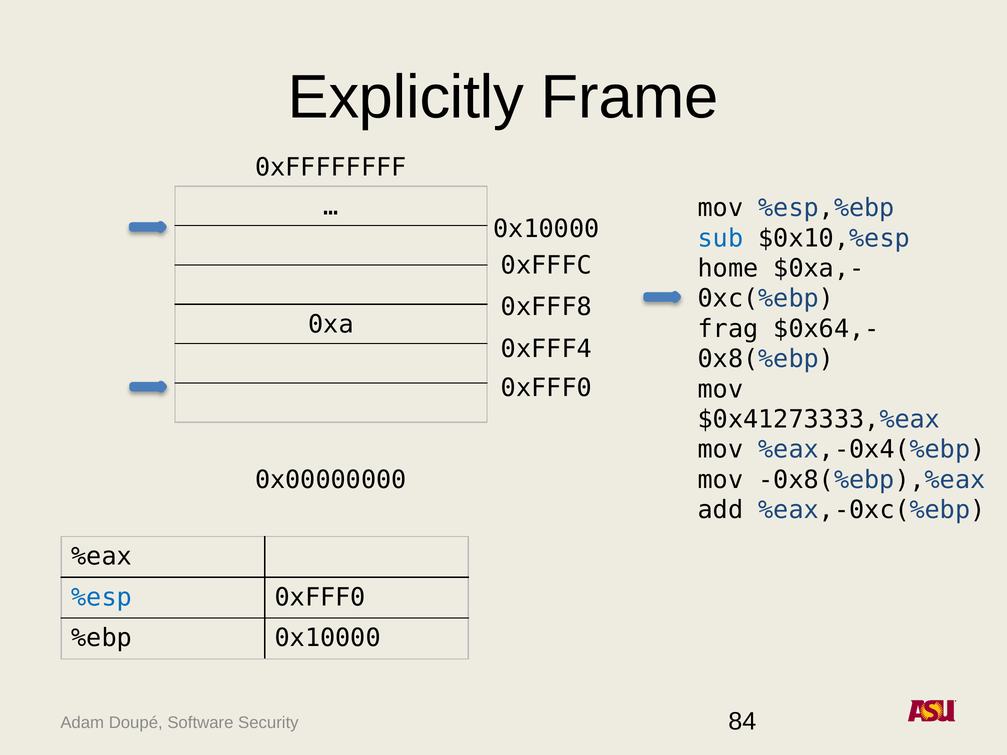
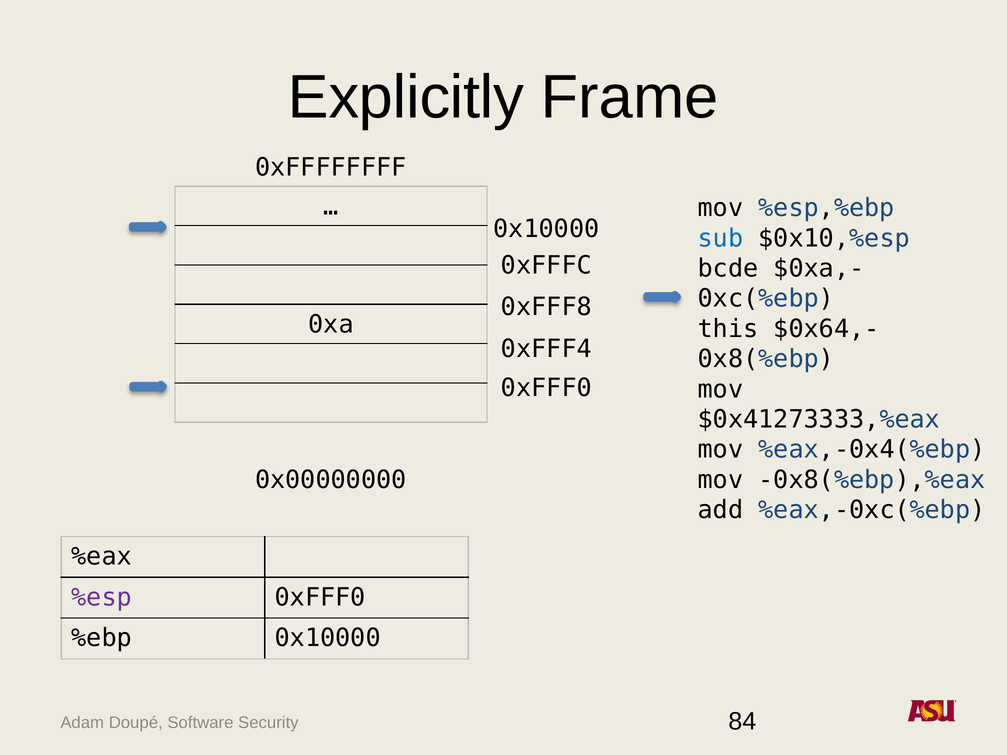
home: home -> bcde
frag: frag -> this
%esp colour: blue -> purple
